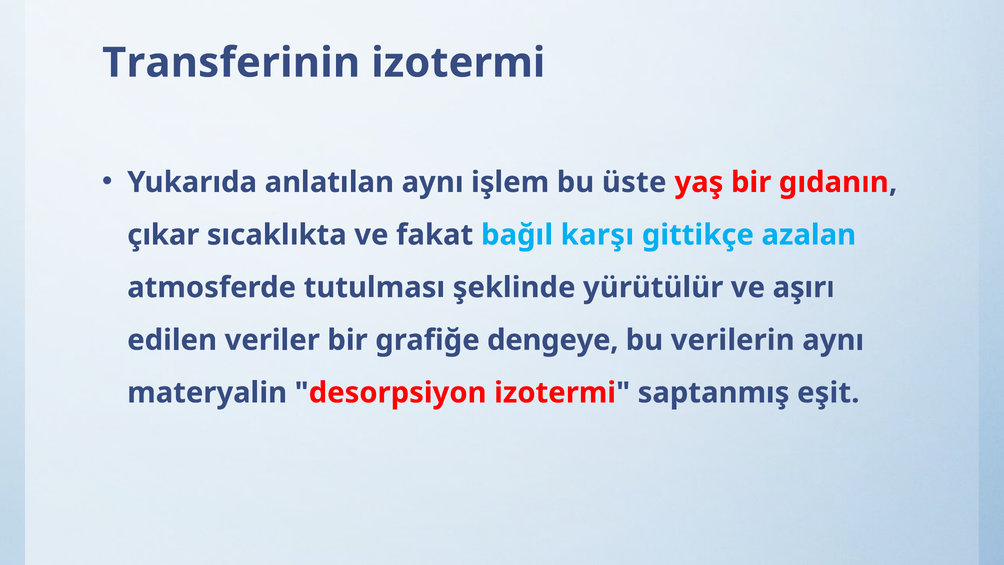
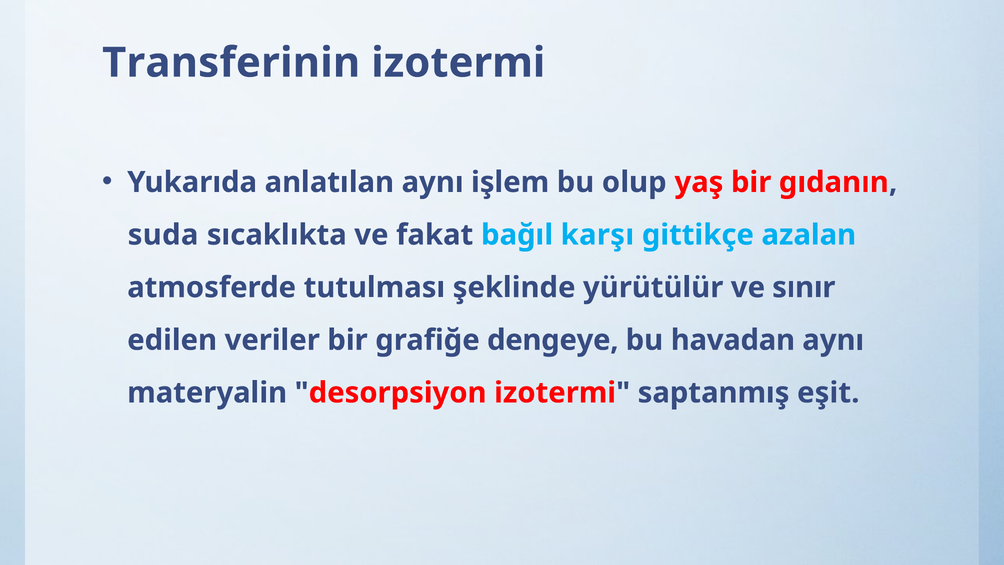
üste: üste -> olup
çıkar: çıkar -> suda
aşırı: aşırı -> sınır
verilerin: verilerin -> havadan
